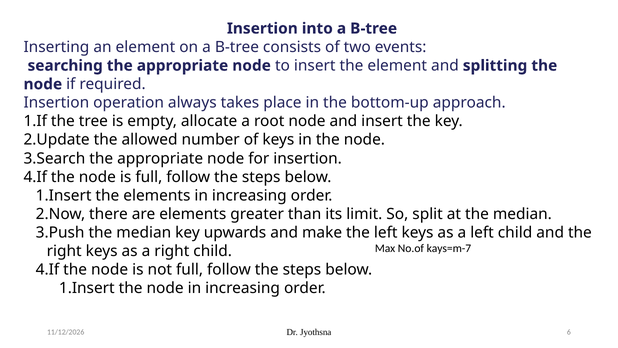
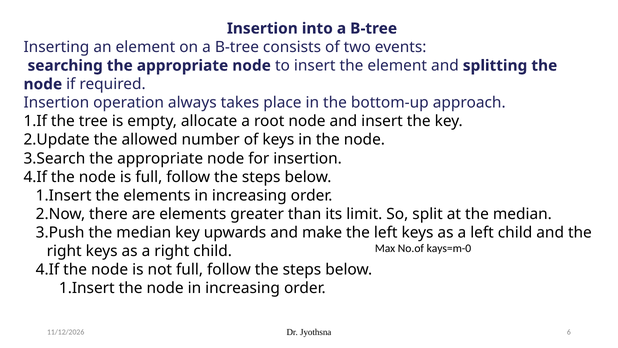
kays=m-7: kays=m-7 -> kays=m-0
